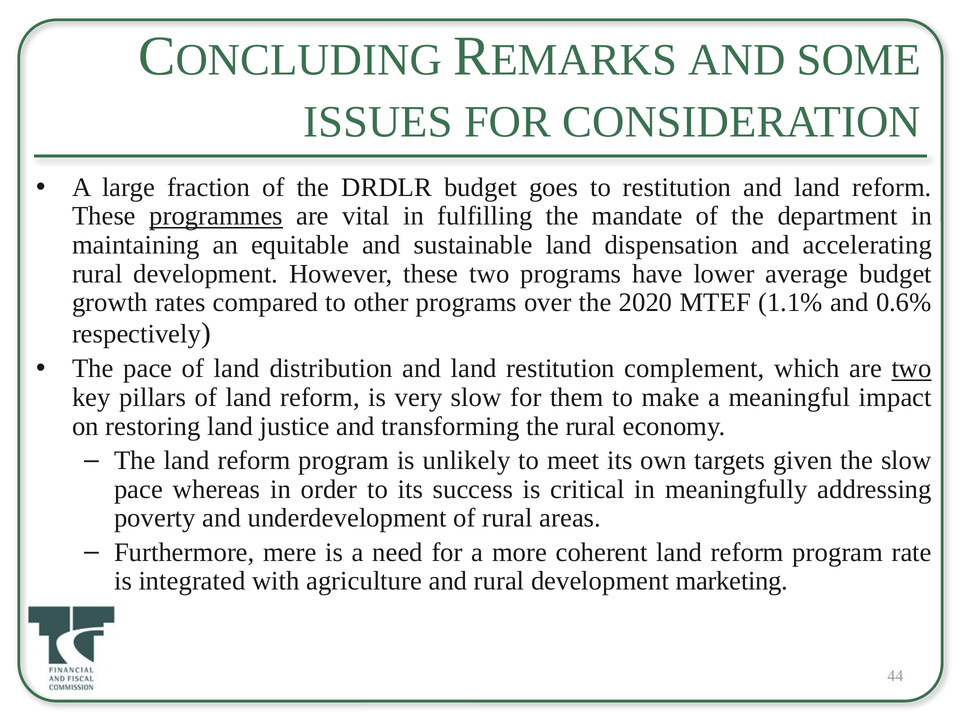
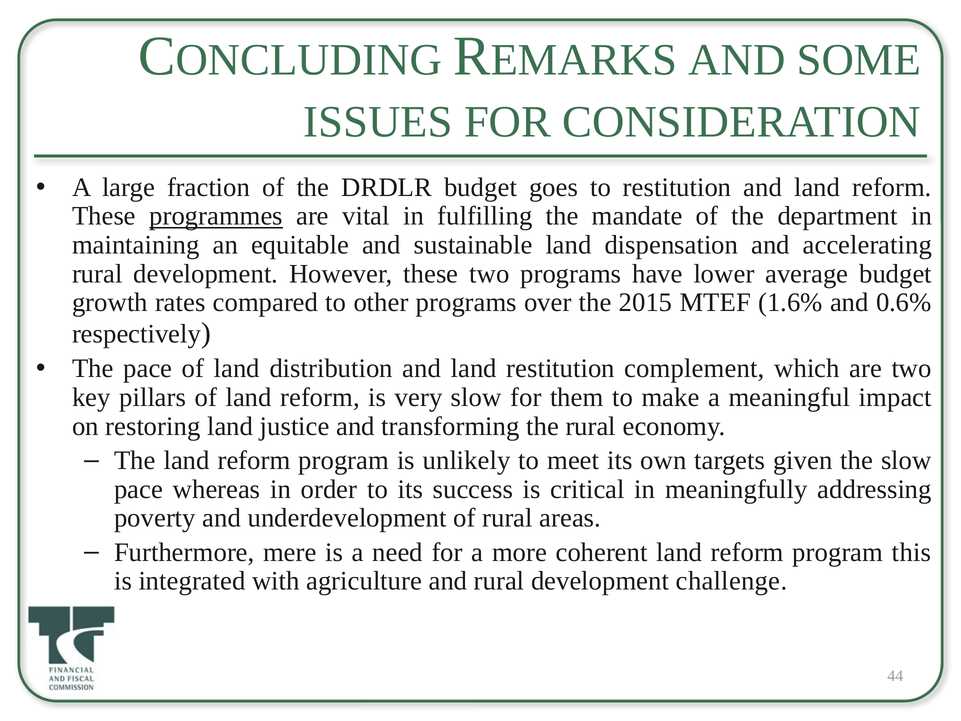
2020: 2020 -> 2015
1.1%: 1.1% -> 1.6%
two at (912, 368) underline: present -> none
rate: rate -> this
marketing: marketing -> challenge
